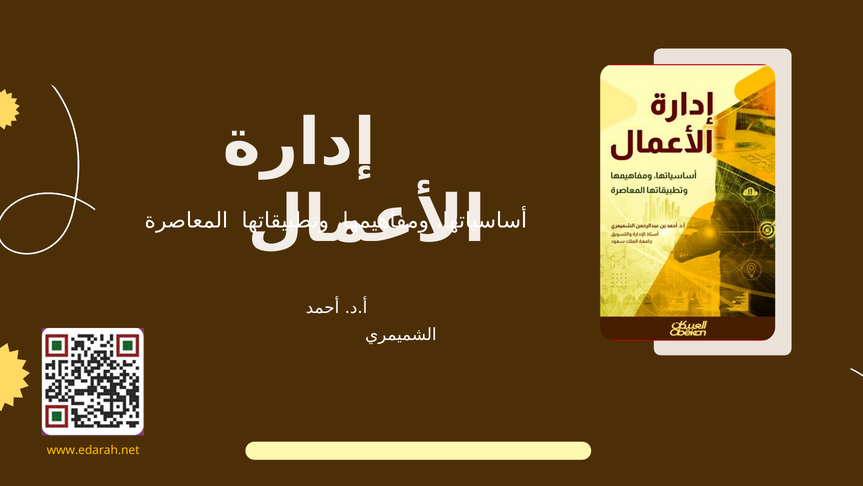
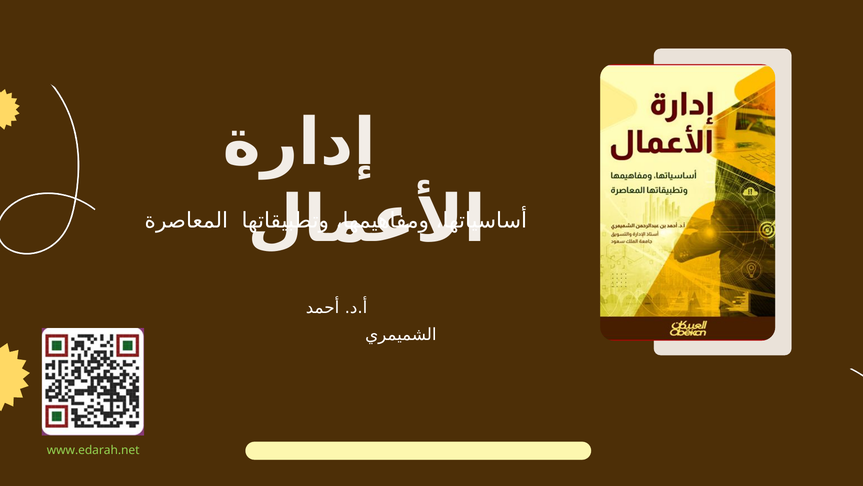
www.edarah.net colour: yellow -> light green
